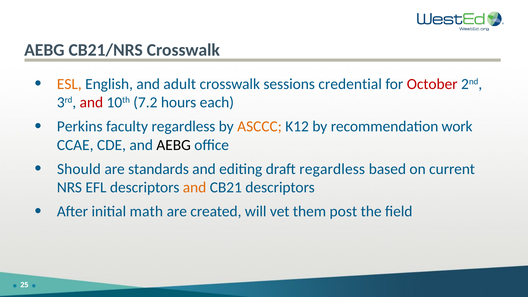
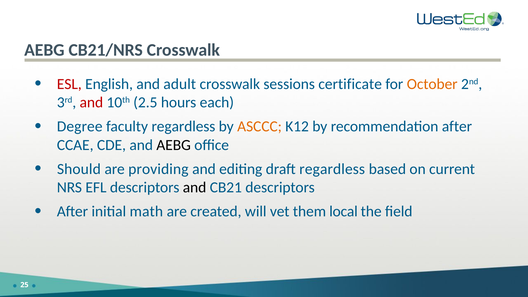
ESL colour: orange -> red
credential: credential -> certificate
October colour: red -> orange
7.2: 7.2 -> 2.5
Perkins: Perkins -> Degree
recommendation work: work -> after
standards: standards -> providing
and at (195, 187) colour: orange -> black
post: post -> local
